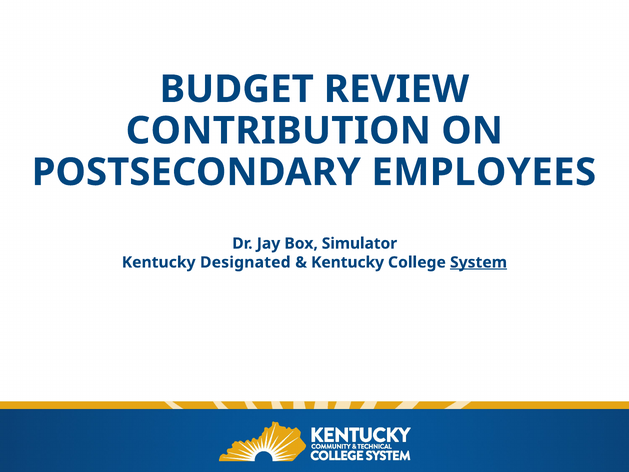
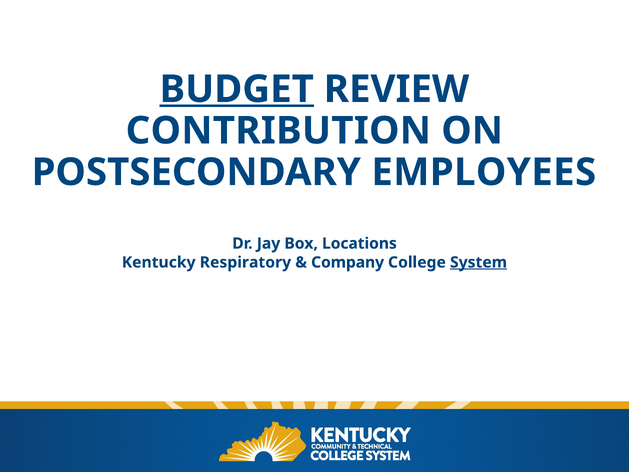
BUDGET underline: none -> present
Simulator: Simulator -> Locations
Designated: Designated -> Respiratory
Kentucky at (348, 262): Kentucky -> Company
